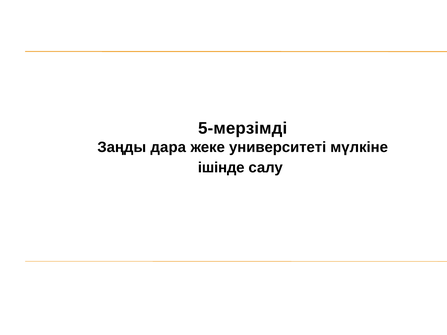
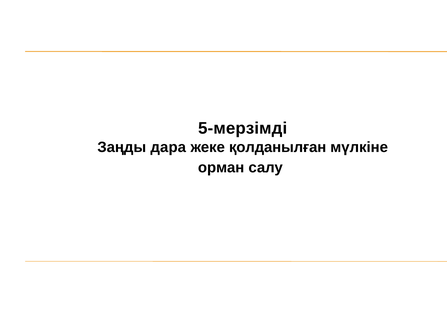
университеті: университеті -> қолданылған
ішінде: ішінде -> орман
